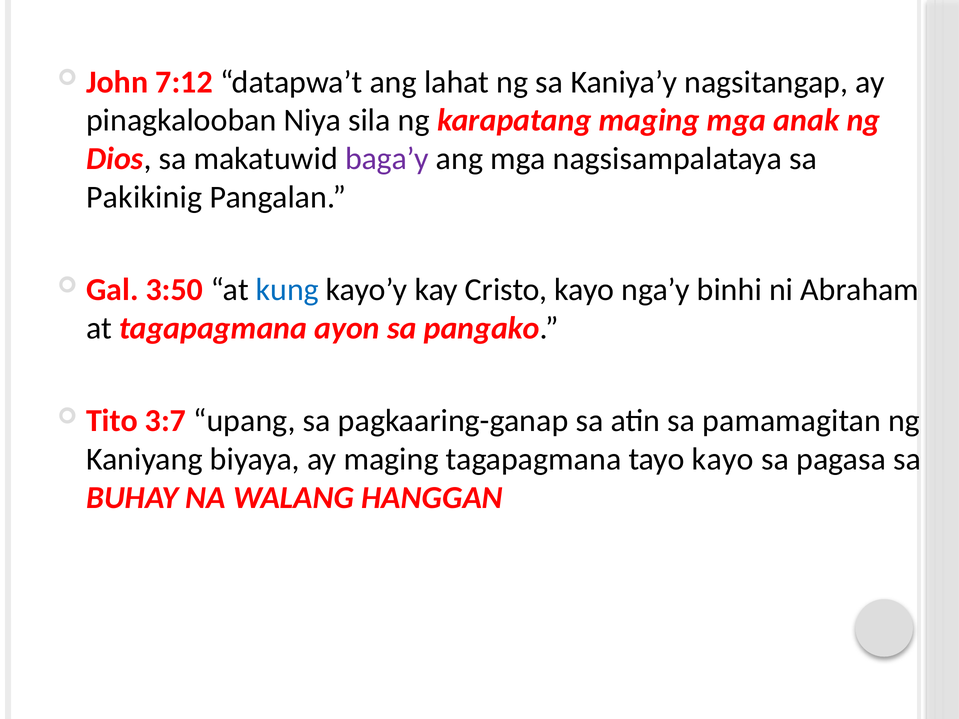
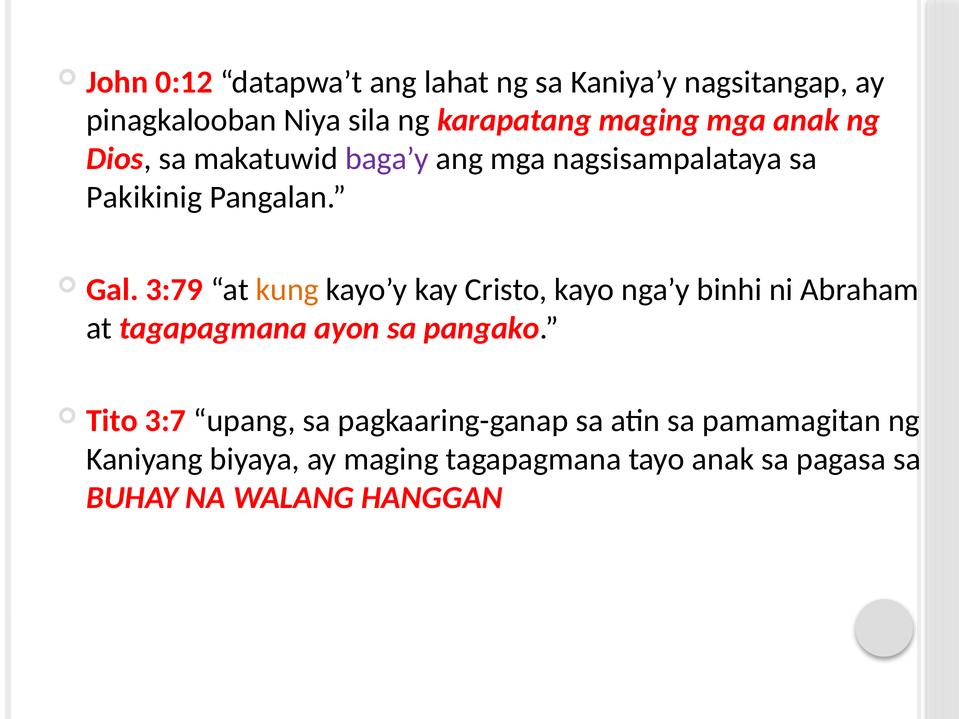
7:12: 7:12 -> 0:12
3:50: 3:50 -> 3:79
kung colour: blue -> orange
tayo kayo: kayo -> anak
